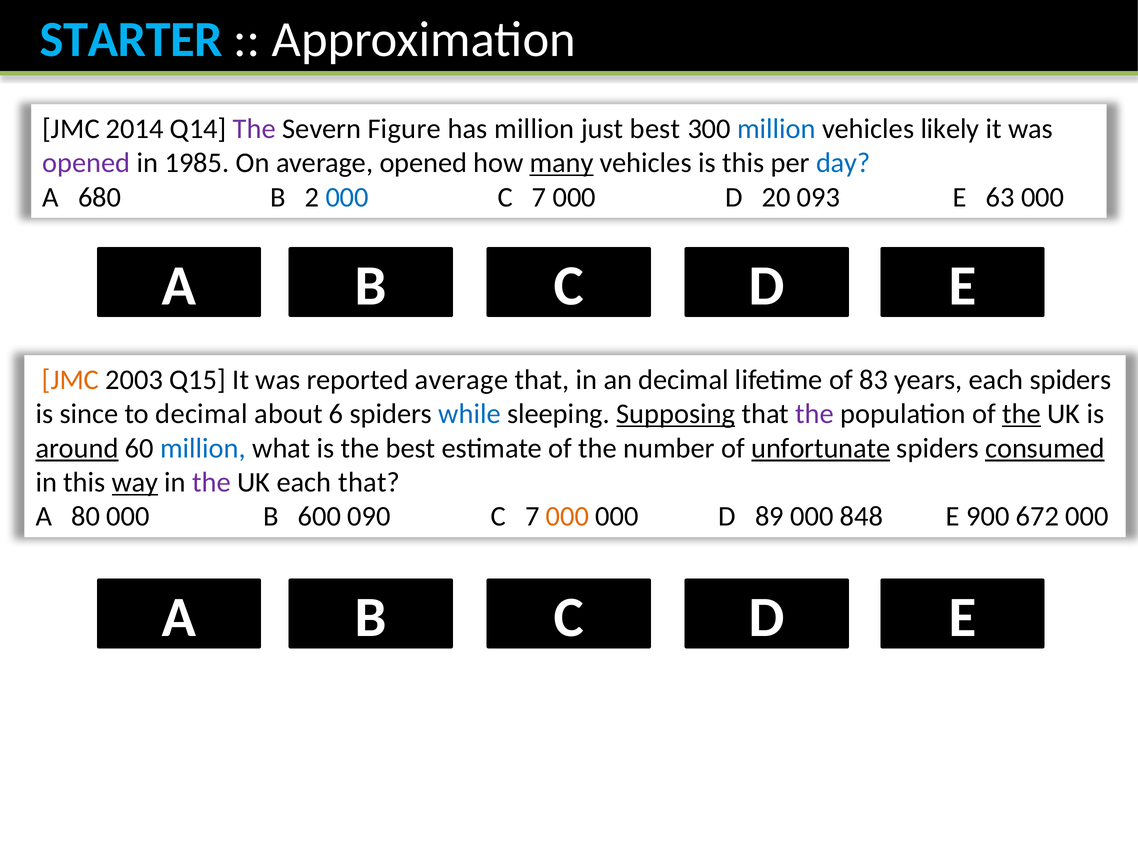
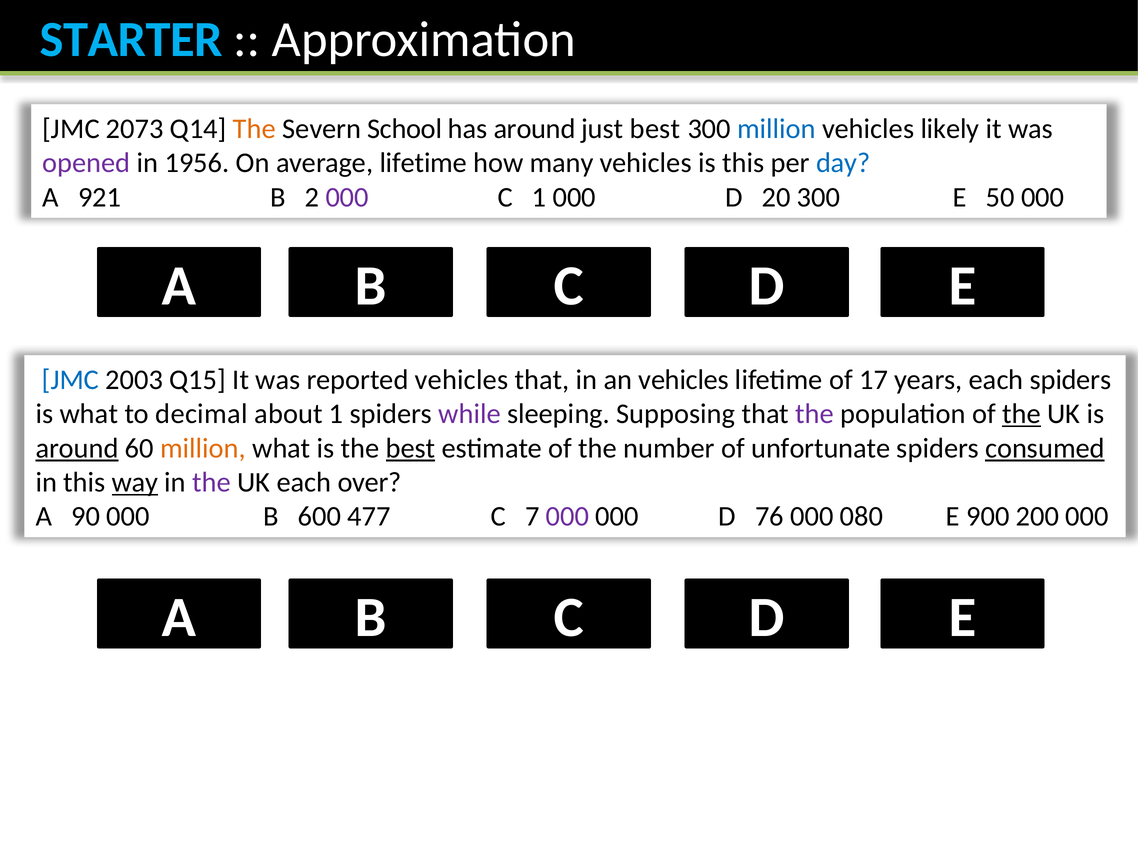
2014: 2014 -> 2073
The at (254, 129) colour: purple -> orange
Figure: Figure -> School
has million: million -> around
1985: 1985 -> 1956
average opened: opened -> lifetime
many underline: present -> none
680: 680 -> 921
000 at (347, 197) colour: blue -> purple
7 at (539, 197): 7 -> 1
20 093: 093 -> 300
63: 63 -> 50
JMC at (70, 380) colour: orange -> blue
reported average: average -> vehicles
an decimal: decimal -> vehicles
83: 83 -> 17
is since: since -> what
about 6: 6 -> 1
while colour: blue -> purple
Supposing underline: present -> none
million at (203, 448) colour: blue -> orange
best at (411, 448) underline: none -> present
unfortunate underline: present -> none
each that: that -> over
80: 80 -> 90
090: 090 -> 477
000 at (567, 516) colour: orange -> purple
89: 89 -> 76
848: 848 -> 080
672: 672 -> 200
